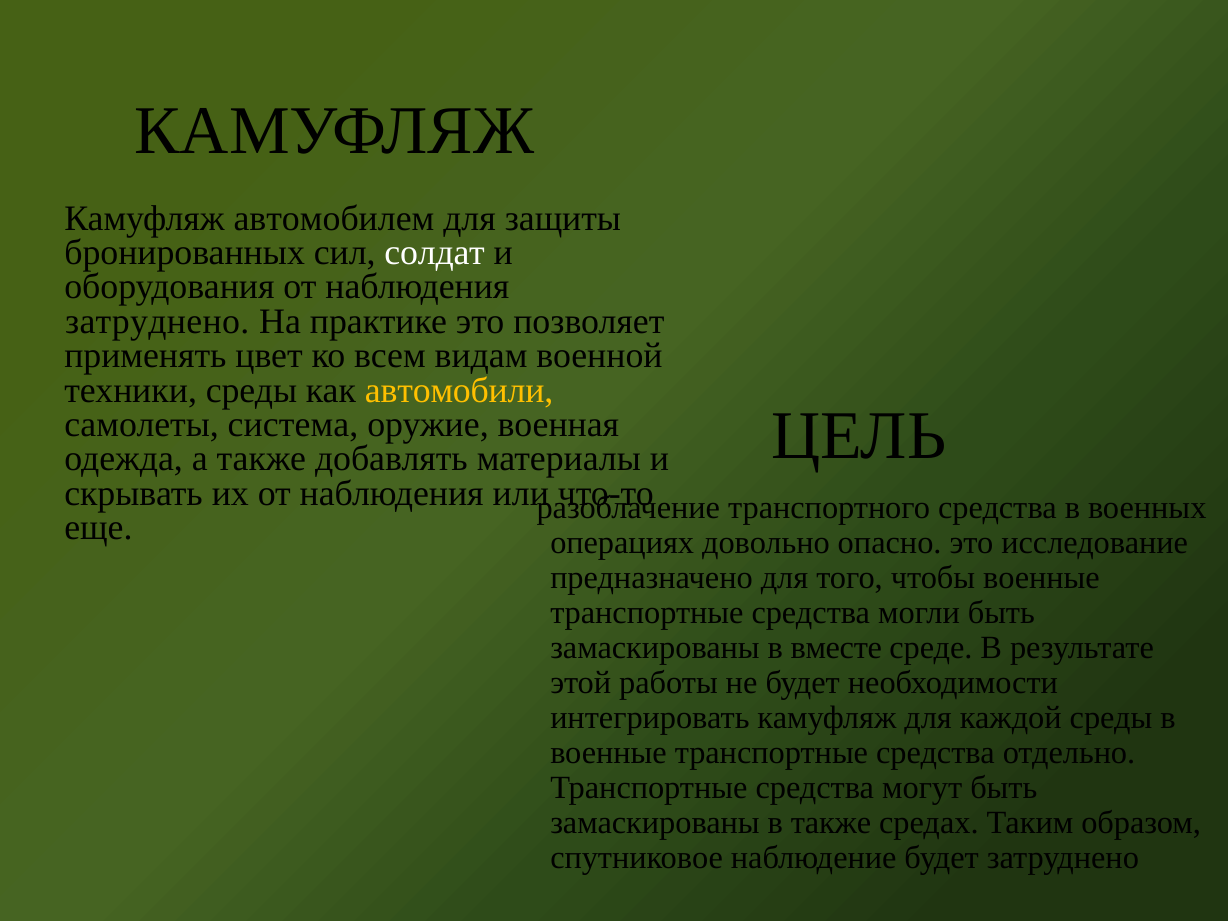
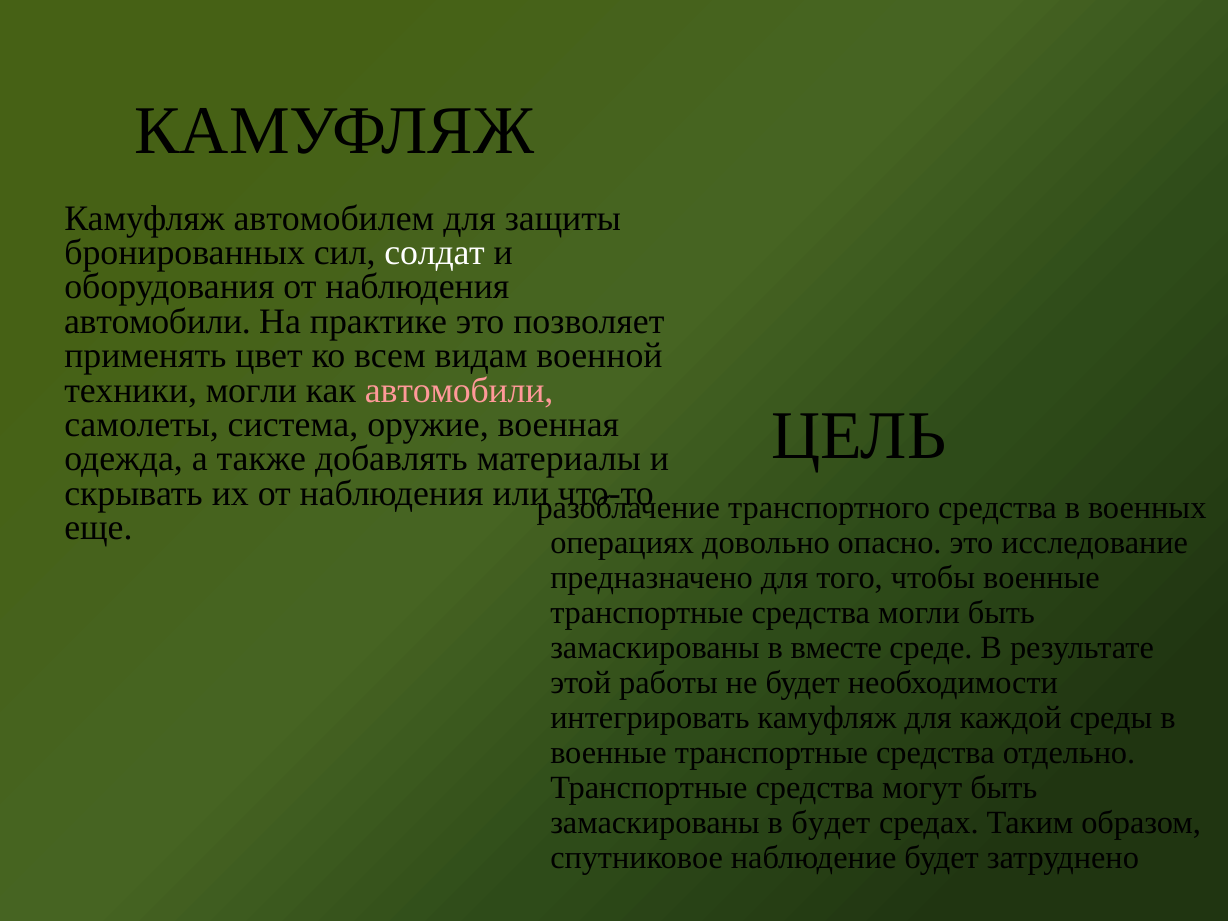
затруднено at (157, 322): затруднено -> автомобили
техники среды: среды -> могли
автомобили at (459, 390) colour: yellow -> pink
в также: также -> будет
